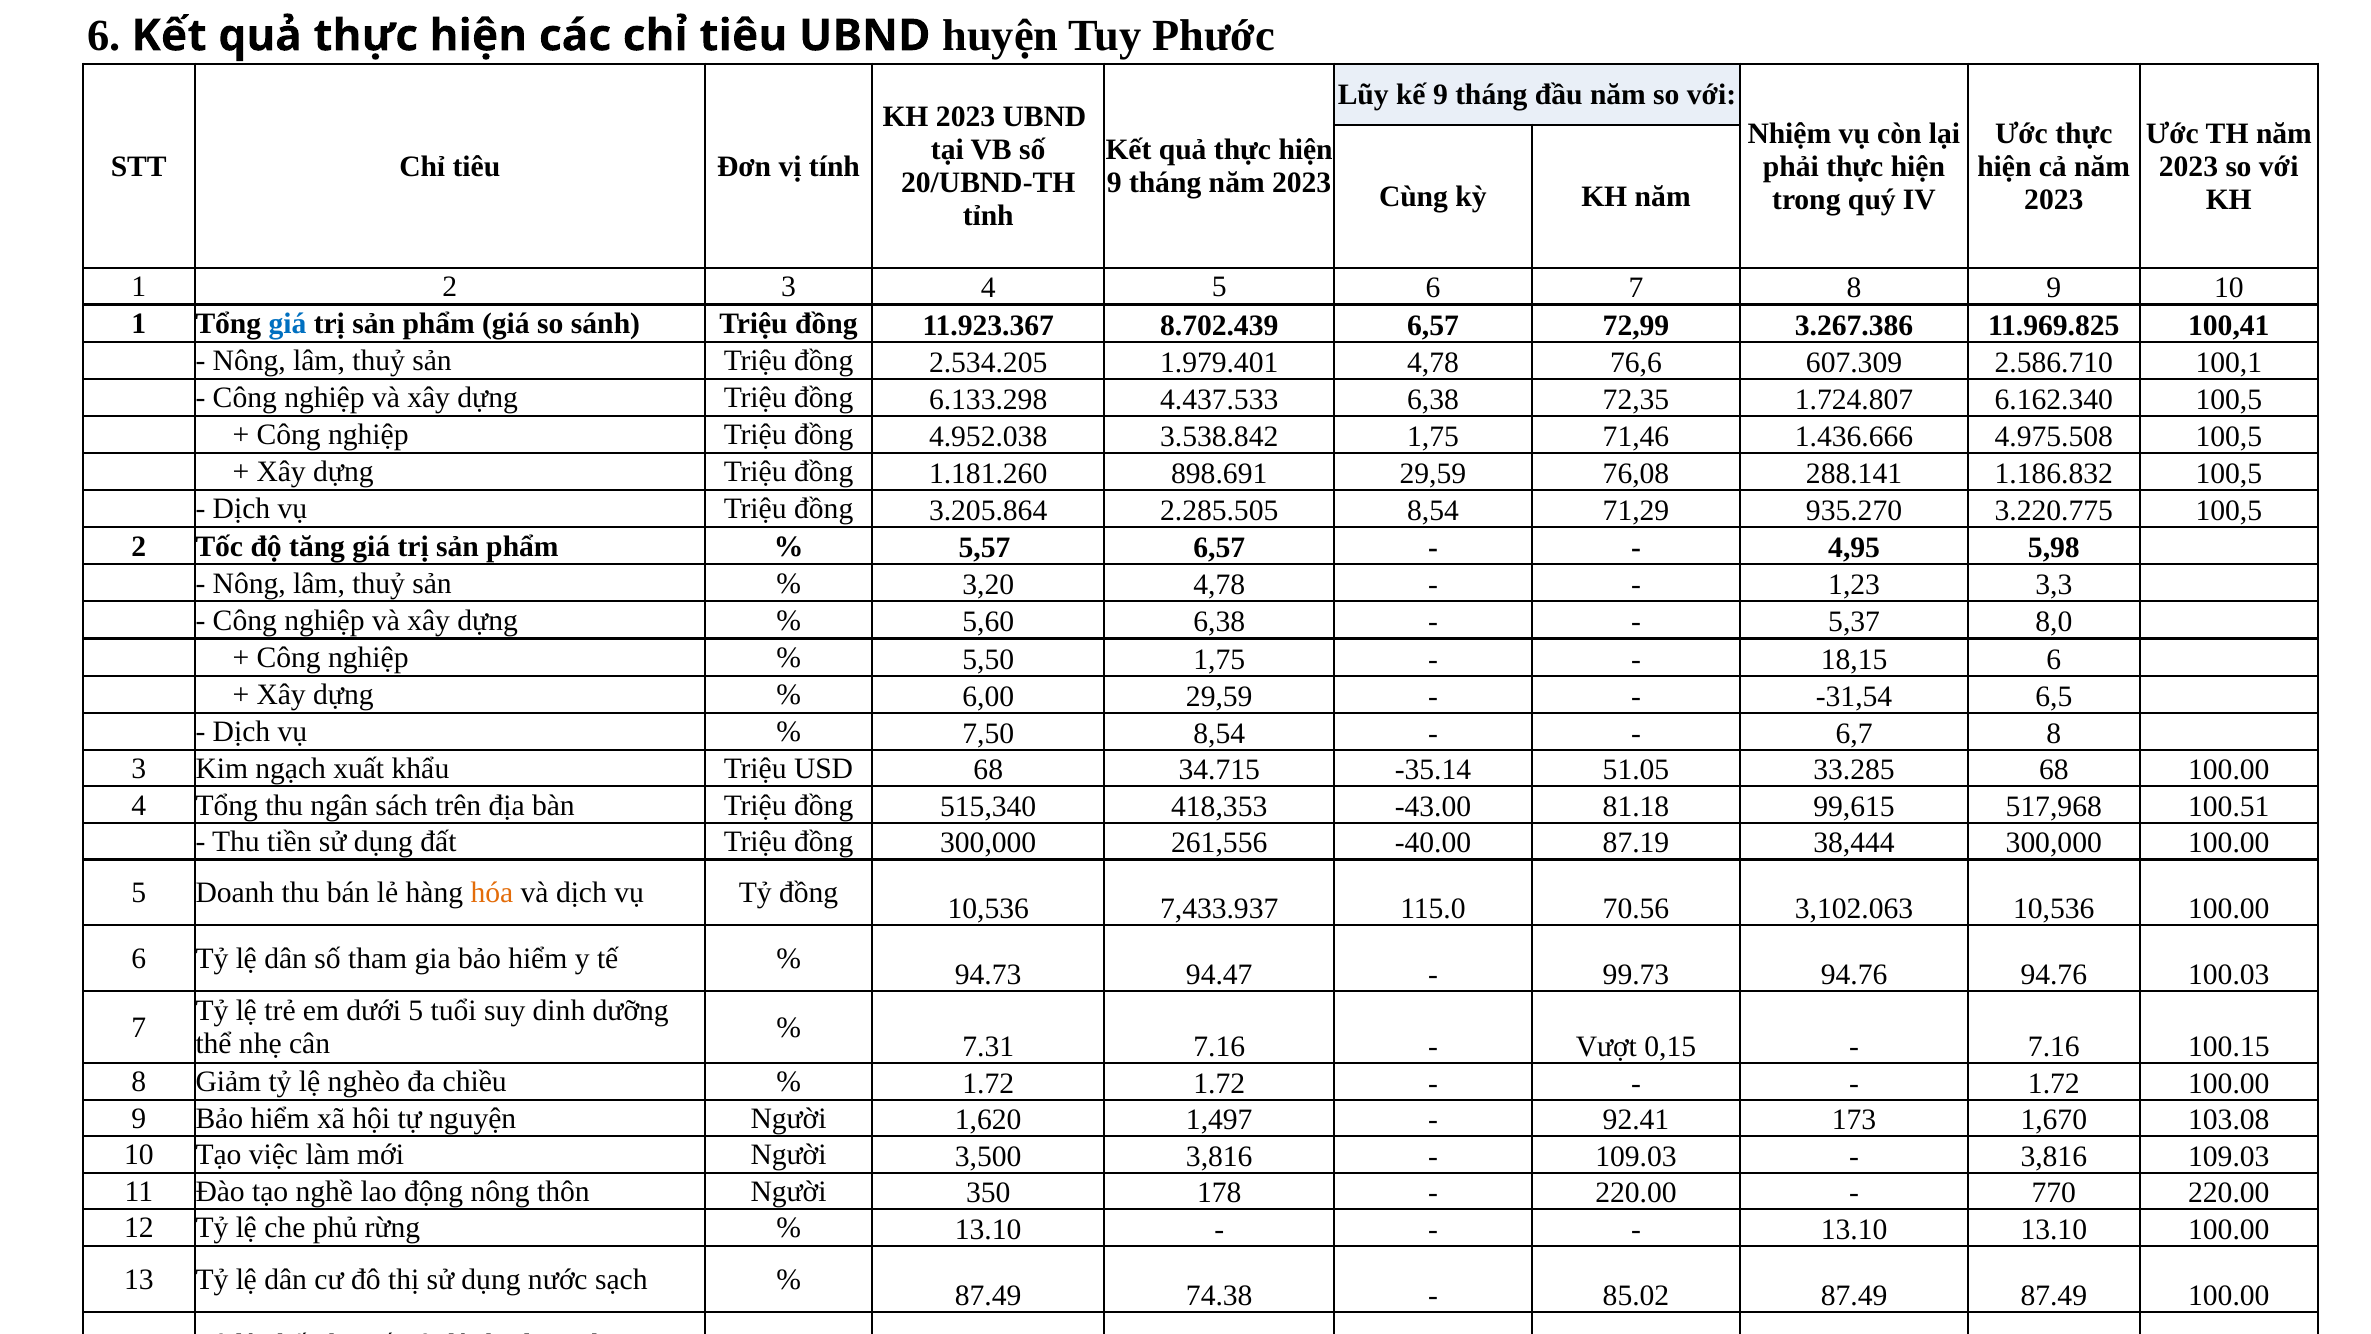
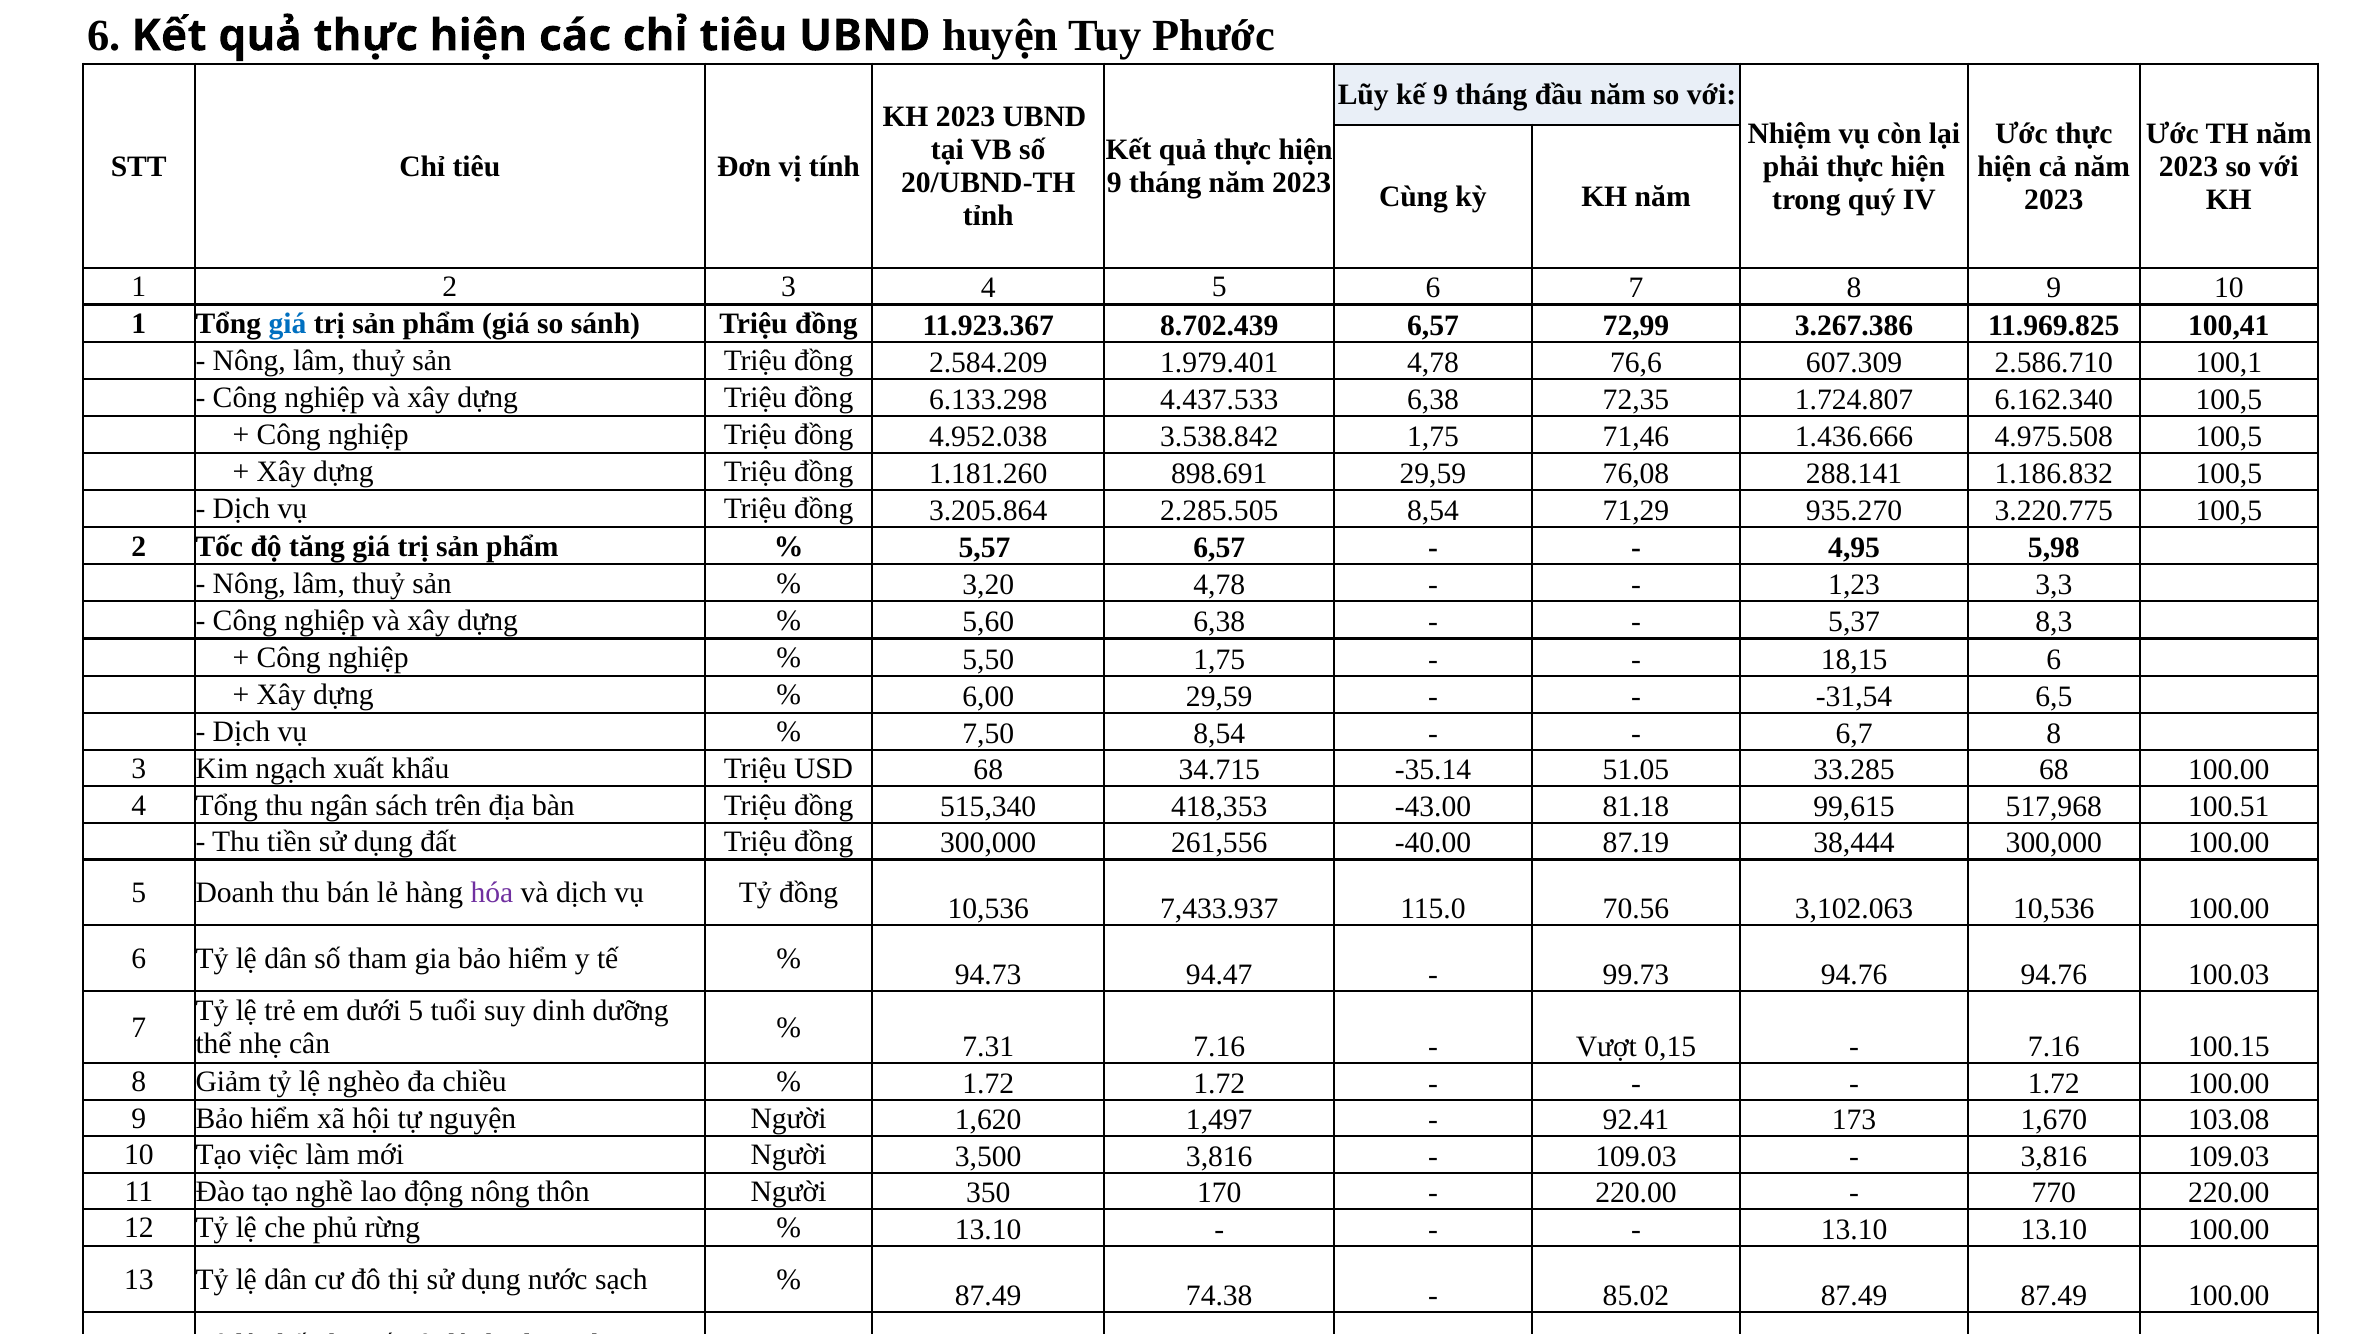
2.534.205: 2.534.205 -> 2.584.209
8,0: 8,0 -> 8,3
hóa colour: orange -> purple
178: 178 -> 170
